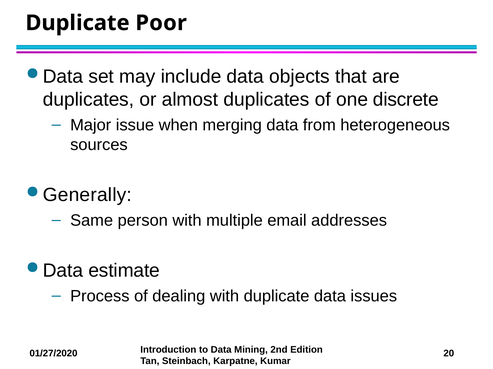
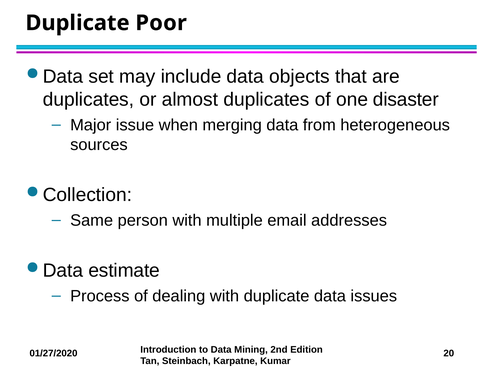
discrete: discrete -> disaster
Generally: Generally -> Collection
